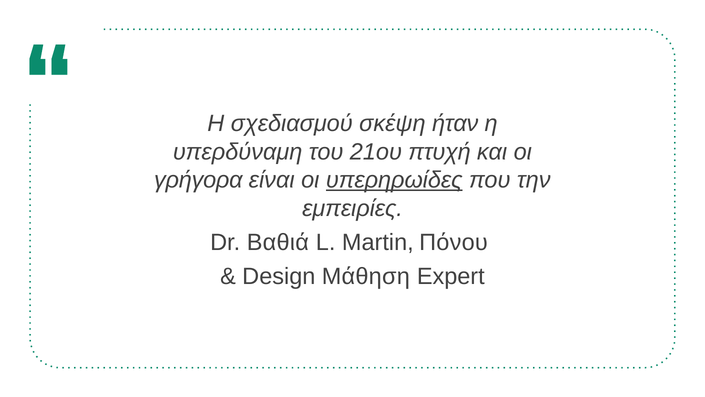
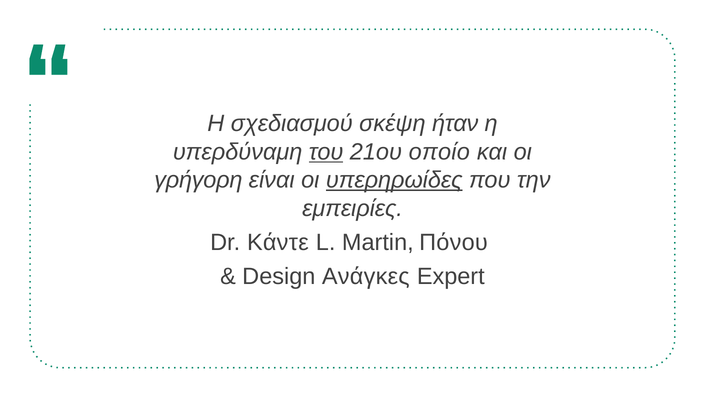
του underline: none -> present
πτυχή: πτυχή -> οποίο
γρήγορα: γρήγορα -> γρήγορη
Βαθιά: Βαθιά -> Κάντε
Μάθηση: Μάθηση -> Ανάγκες
